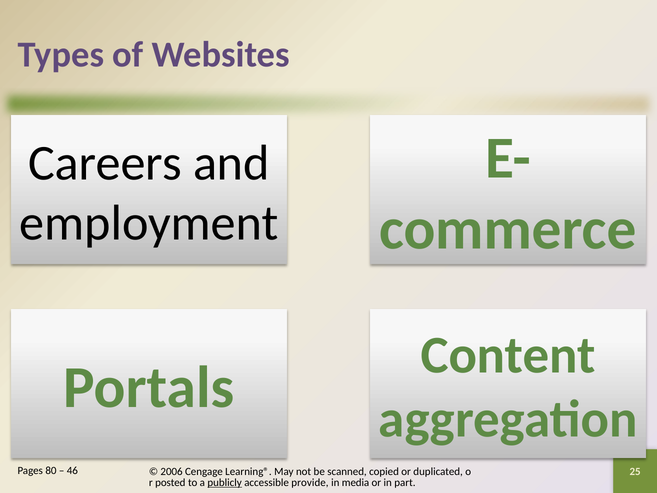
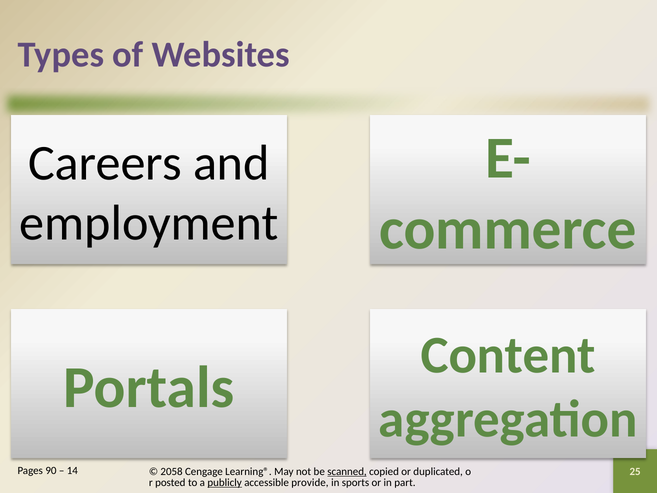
80: 80 -> 90
46: 46 -> 14
2006: 2006 -> 2058
scanned underline: none -> present
media: media -> sports
